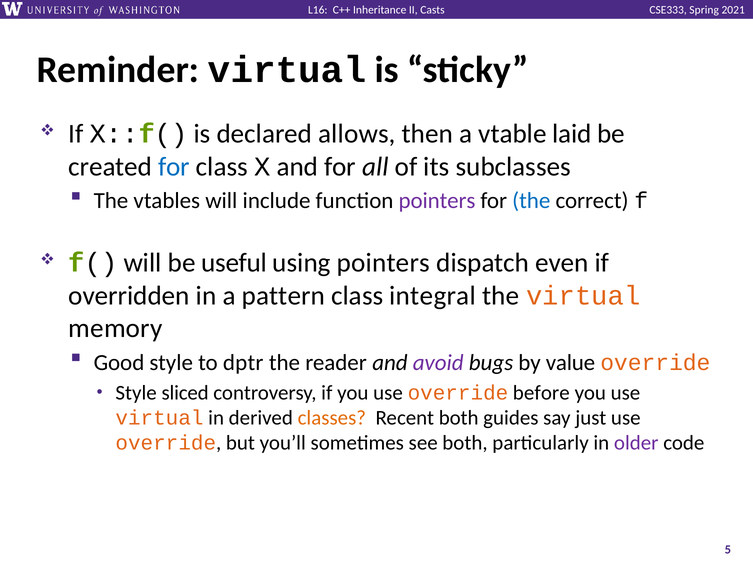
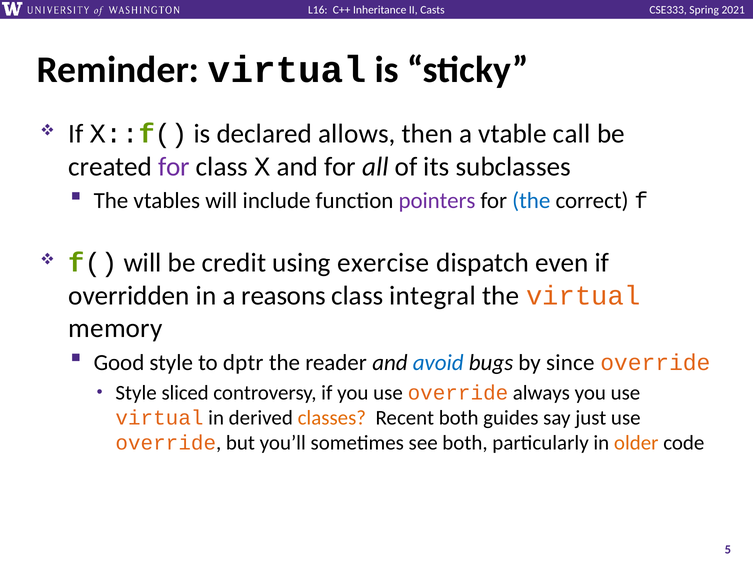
laid: laid -> call
for at (174, 167) colour: blue -> purple
useful: useful -> credit
using pointers: pointers -> exercise
pattern: pattern -> reasons
avoid colour: purple -> blue
value: value -> since
before: before -> always
older colour: purple -> orange
